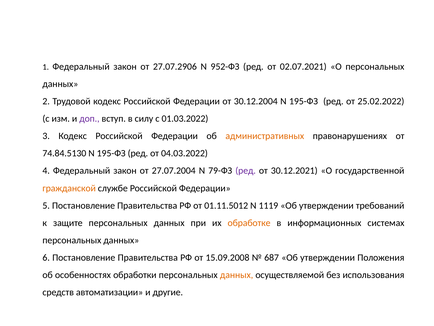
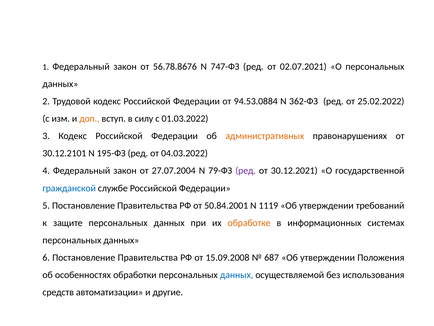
27.07.2906: 27.07.2906 -> 56.78.8676
952-ФЗ: 952-ФЗ -> 747-ФЗ
30.12.2004: 30.12.2004 -> 94.53.0884
195-ФЗ at (304, 101): 195-ФЗ -> 362-ФЗ
доп colour: purple -> orange
74.84.5130: 74.84.5130 -> 30.12.2101
гражданской colour: orange -> blue
01.11.5012: 01.11.5012 -> 50.84.2001
данных at (237, 275) colour: orange -> blue
